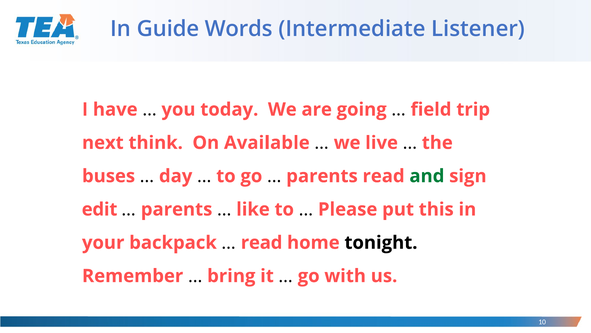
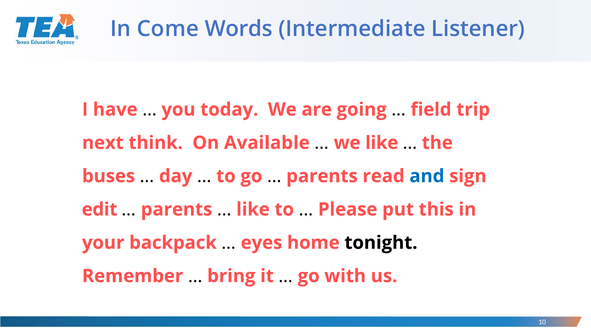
Guide: Guide -> Come
we live: live -> like
and colour: green -> blue
read at (262, 242): read -> eyes
